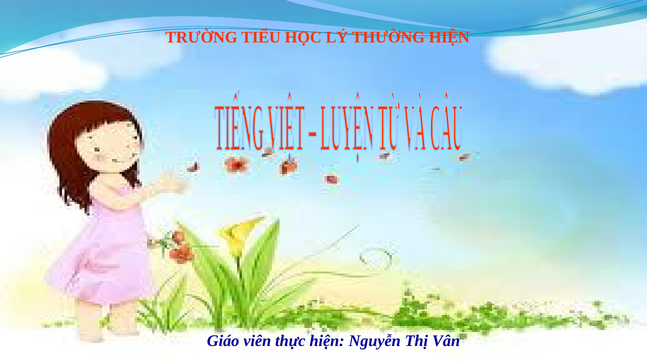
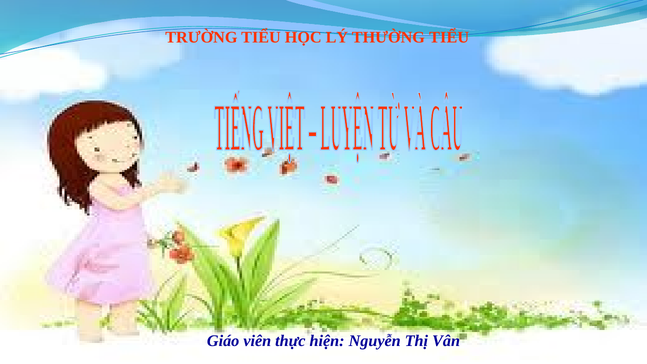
THƯỜNG HIỆN: HIỆN -> TIỂU
